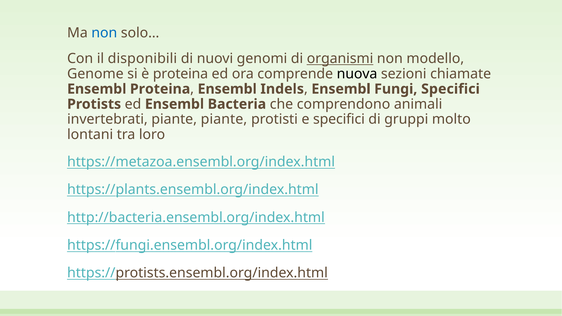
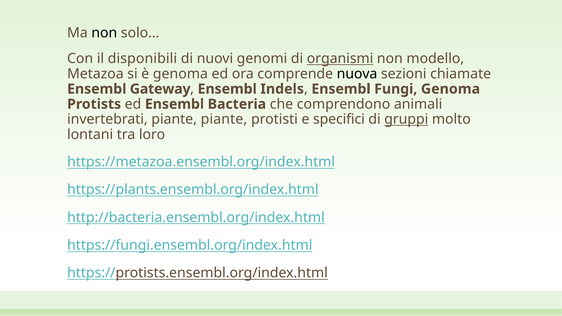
non at (104, 33) colour: blue -> black
Genome: Genome -> Metazoa
è proteina: proteina -> genoma
Ensembl Proteina: Proteina -> Gateway
Fungi Specifici: Specifici -> Genoma
gruppi underline: none -> present
